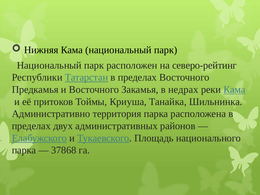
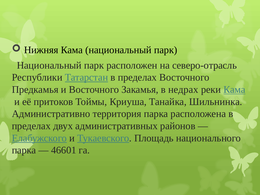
северо-рейтинг: северо-рейтинг -> северо-отрасль
37868: 37868 -> 46601
